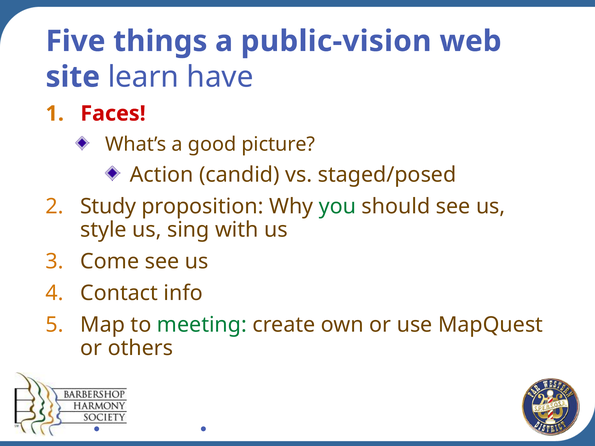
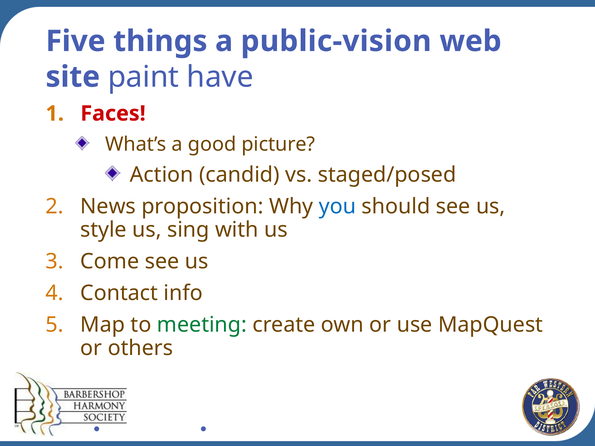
learn: learn -> paint
Study: Study -> News
you colour: green -> blue
